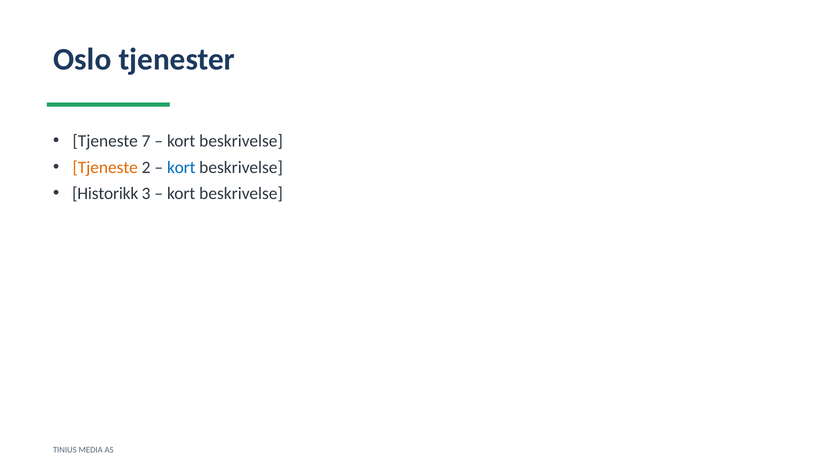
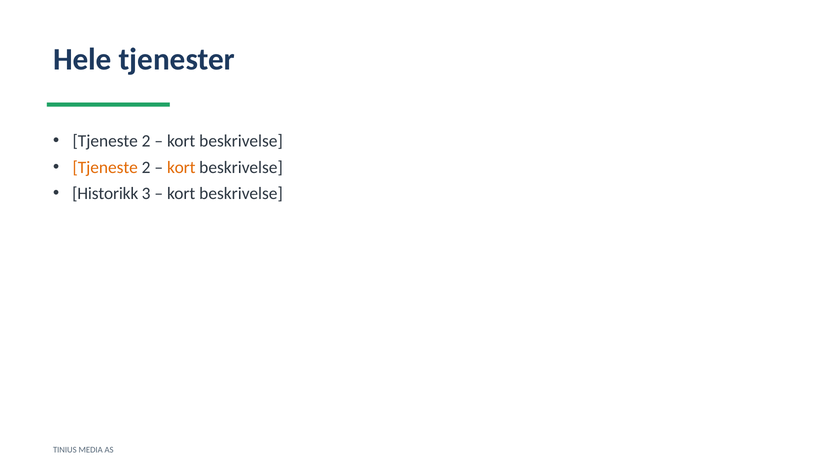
Oslo: Oslo -> Hele
7 at (146, 141): 7 -> 2
kort at (181, 167) colour: blue -> orange
